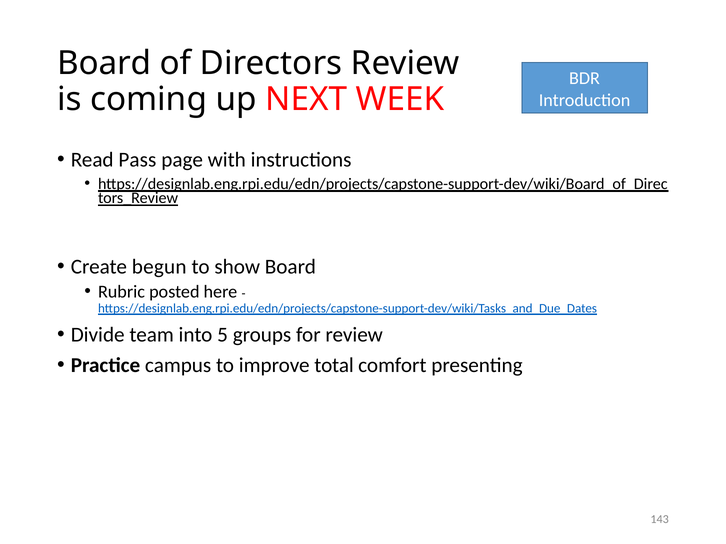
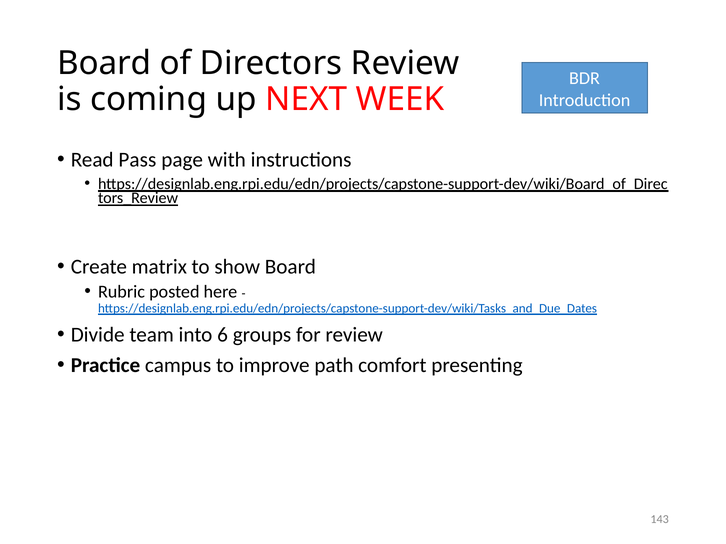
begun: begun -> matrix
5: 5 -> 6
total: total -> path
